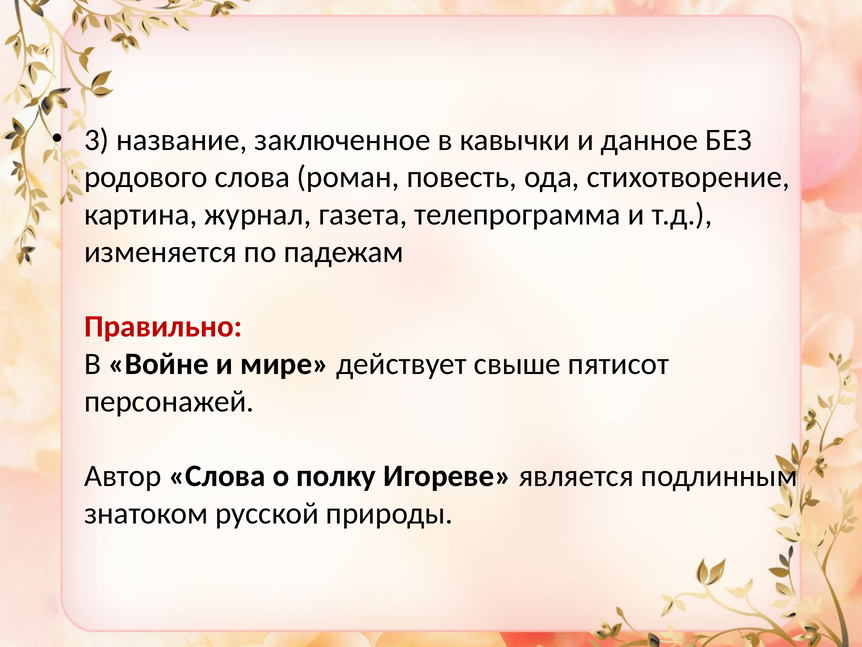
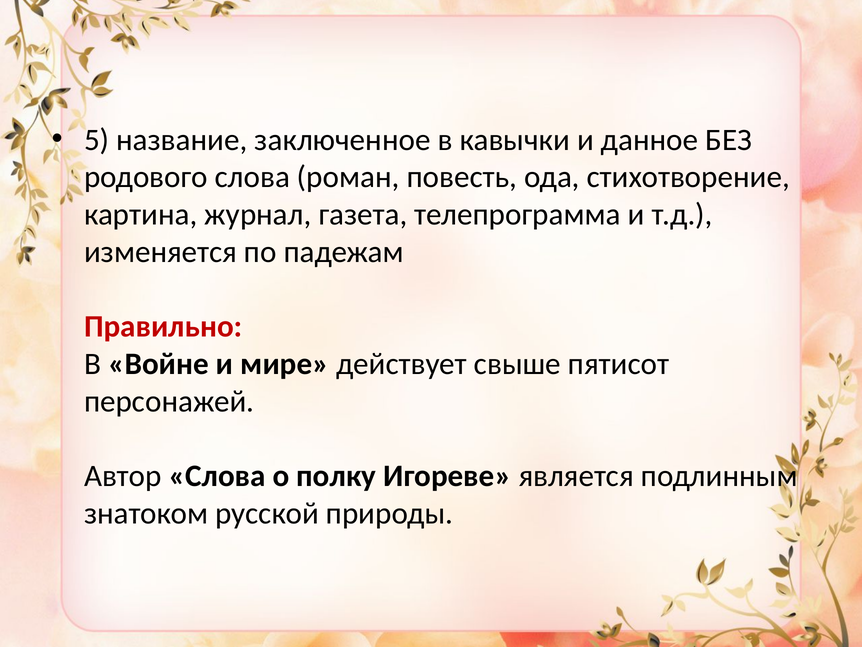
3: 3 -> 5
